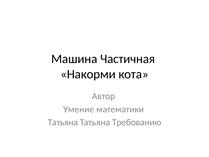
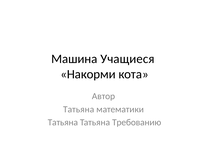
Частичная: Частичная -> Учащиеся
Умение at (79, 109): Умение -> Татьяна
